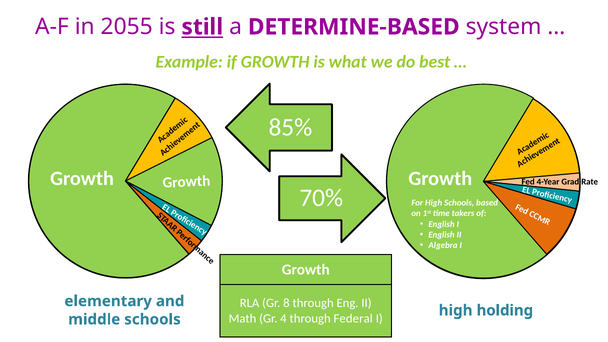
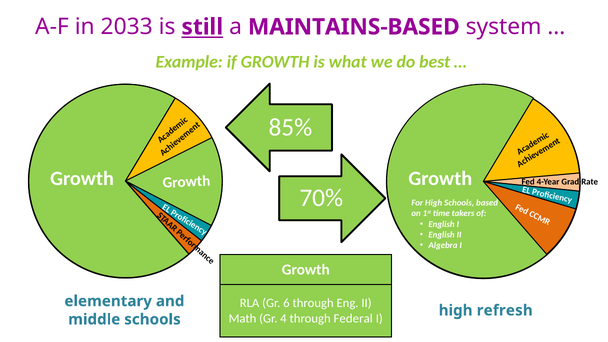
2055: 2055 -> 2033
DETERMINE-BASED: DETERMINE-BASED -> MAINTAINS-BASED
8: 8 -> 6
holding: holding -> refresh
